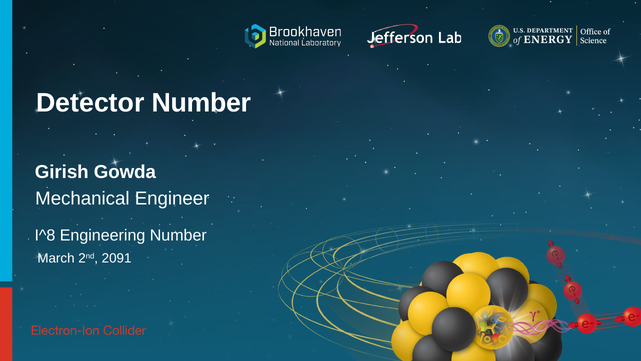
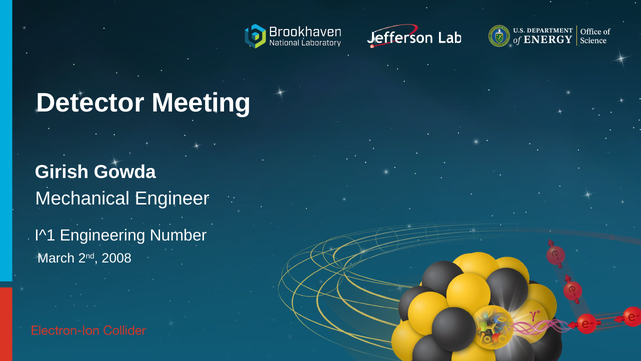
Detector Number: Number -> Meeting
I^8: I^8 -> I^1
2091: 2091 -> 2008
